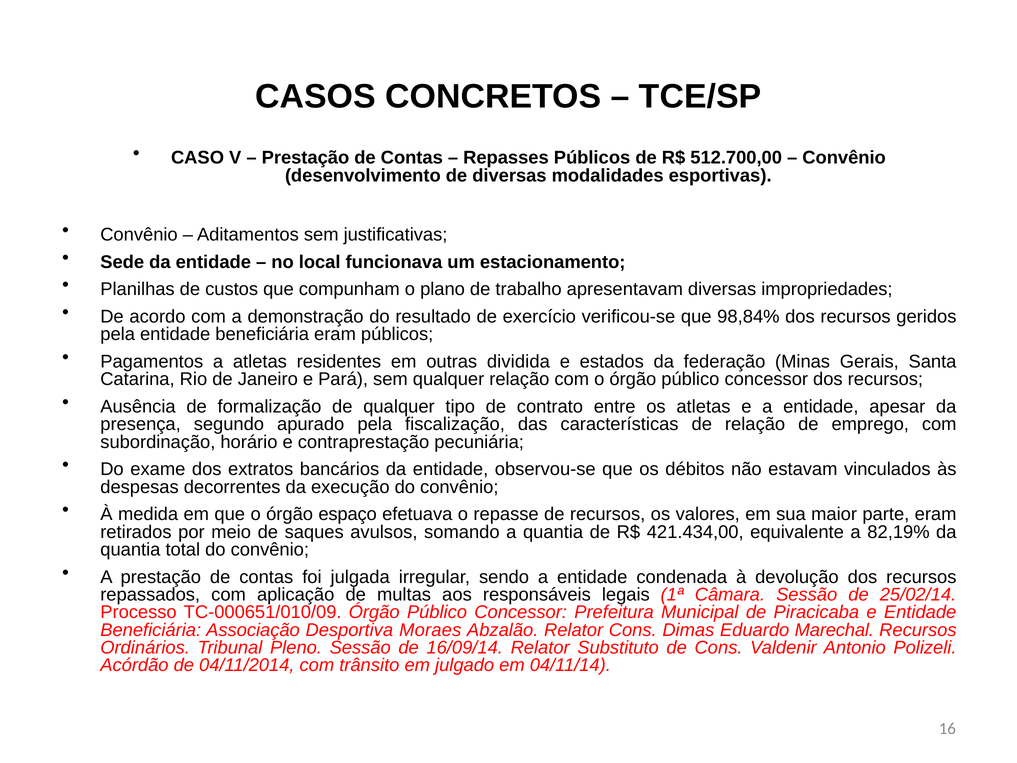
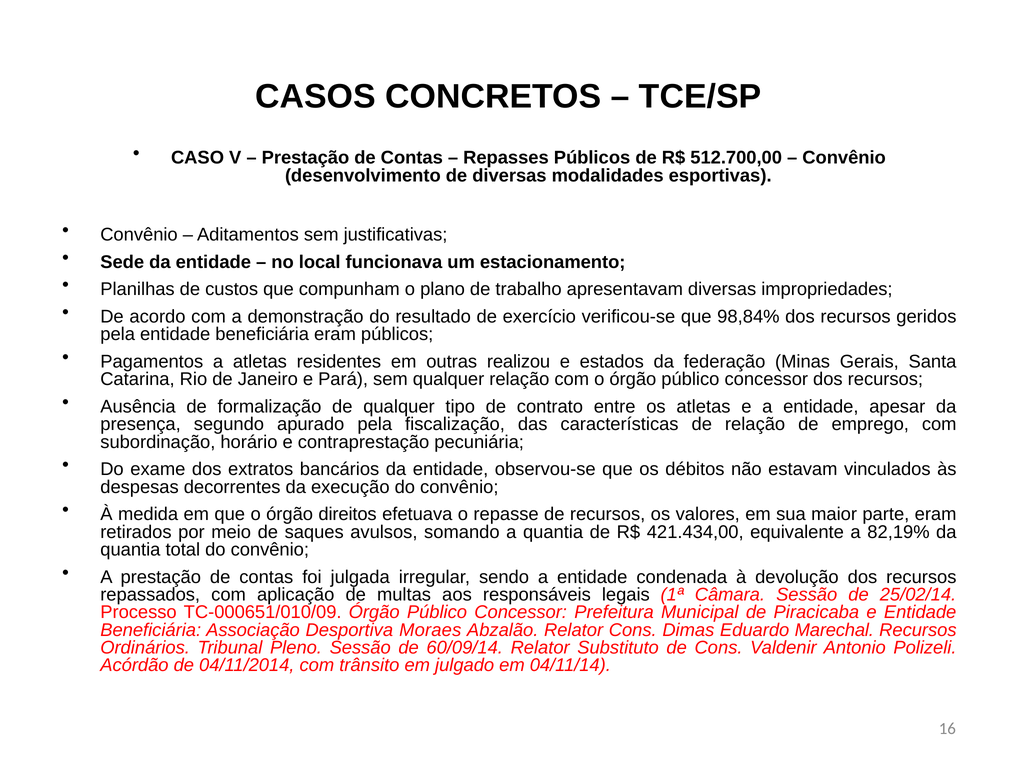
dividida: dividida -> realizou
espaço: espaço -> direitos
16/09/14: 16/09/14 -> 60/09/14
